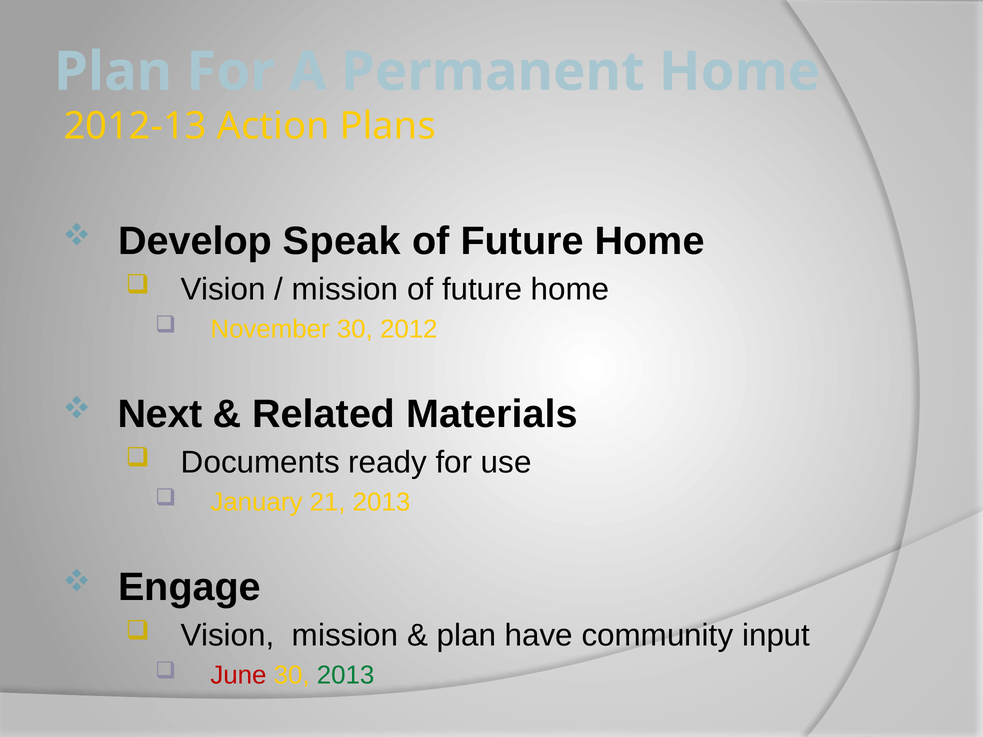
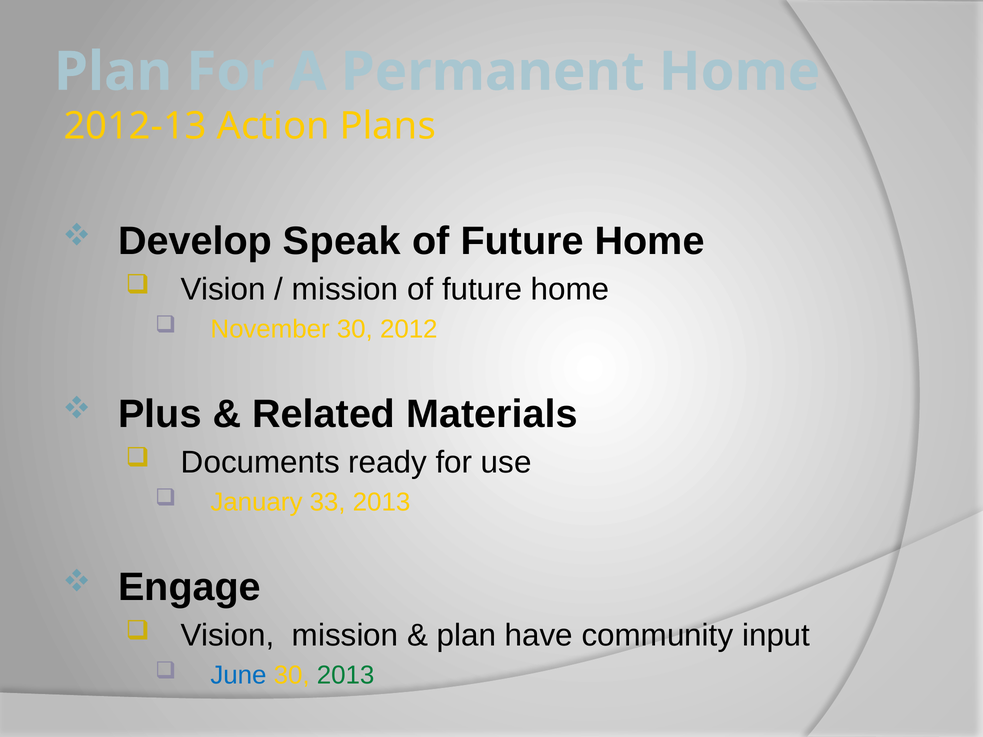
Next: Next -> Plus
21: 21 -> 33
June colour: red -> blue
